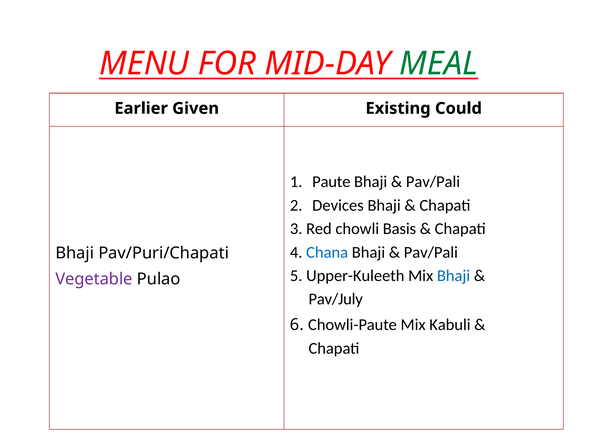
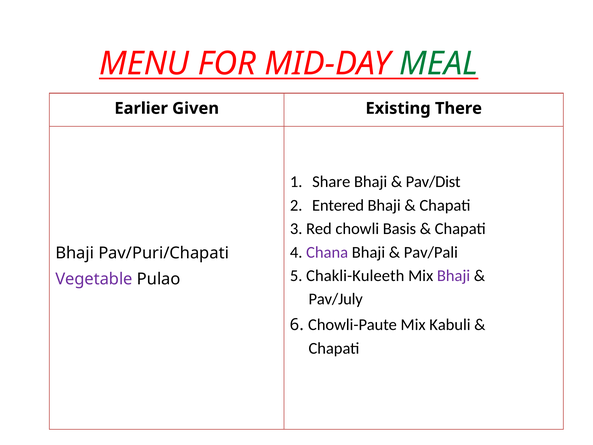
Could: Could -> There
Paute: Paute -> Share
Pav/Pali at (433, 182): Pav/Pali -> Pav/Dist
Devices: Devices -> Entered
Chana colour: blue -> purple
Upper-Kuleeth: Upper-Kuleeth -> Chakli-Kuleeth
Bhaji at (454, 276) colour: blue -> purple
